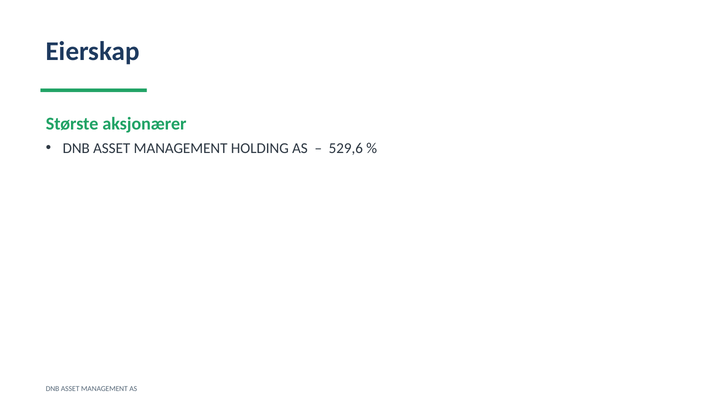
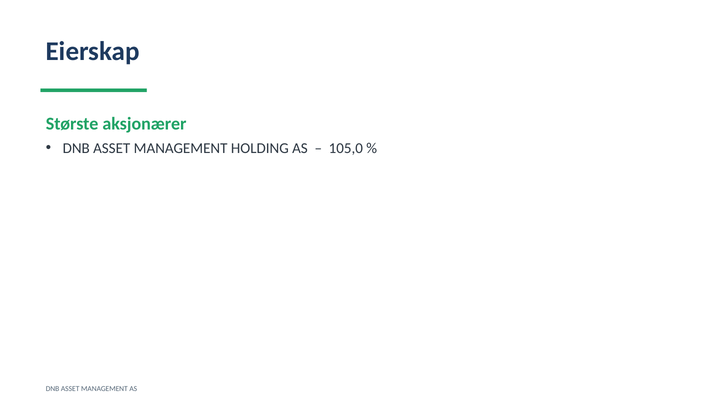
529,6: 529,6 -> 105,0
